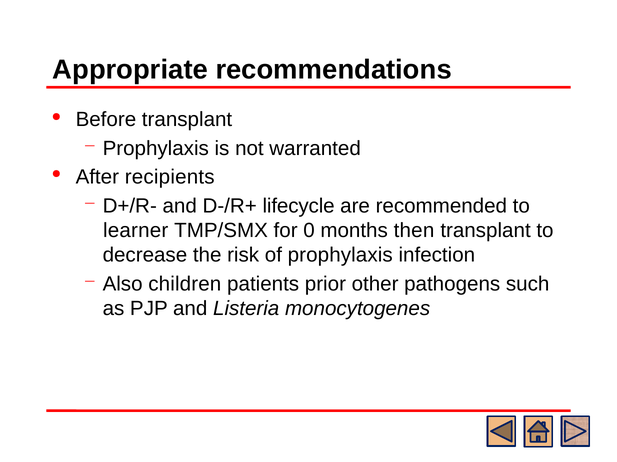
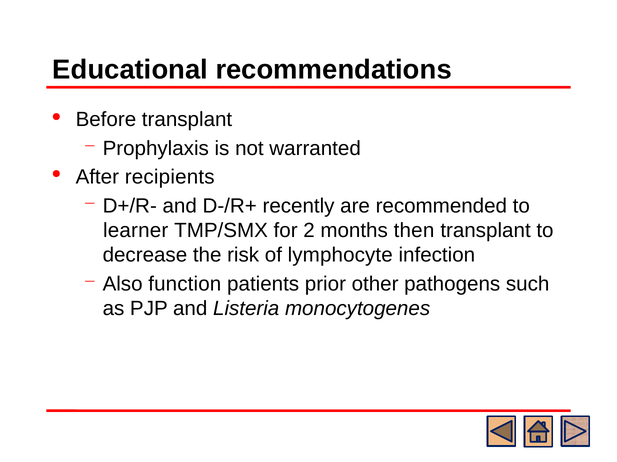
Appropriate: Appropriate -> Educational
lifecycle: lifecycle -> recently
0: 0 -> 2
of prophylaxis: prophylaxis -> lymphocyte
children: children -> function
